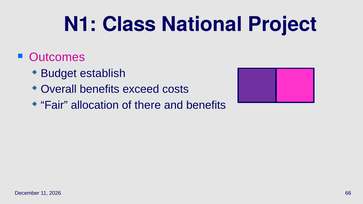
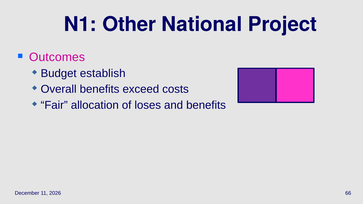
Class: Class -> Other
there: there -> loses
